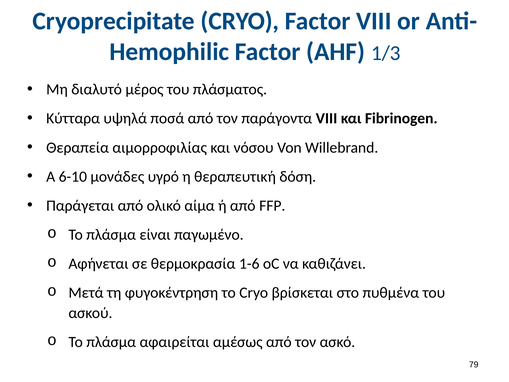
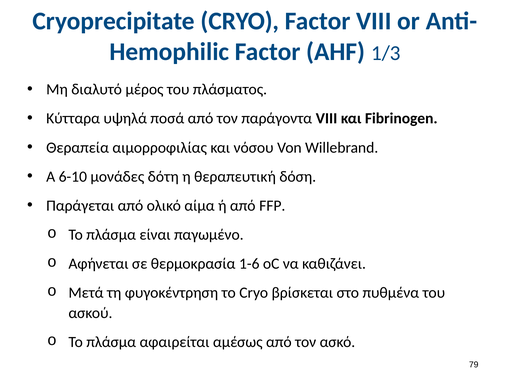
υγρό: υγρό -> δότη
